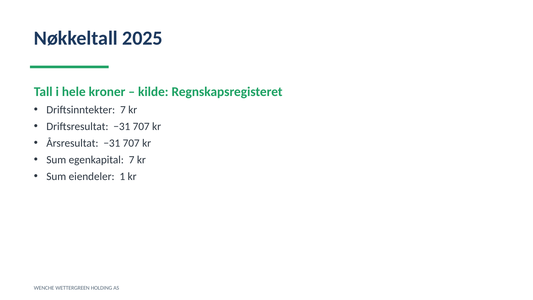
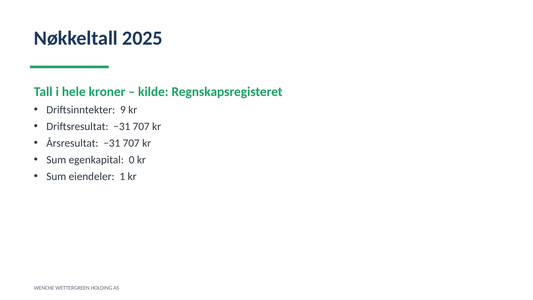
Driftsinntekter 7: 7 -> 9
egenkapital 7: 7 -> 0
